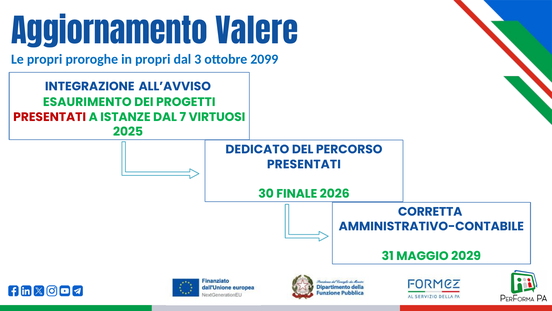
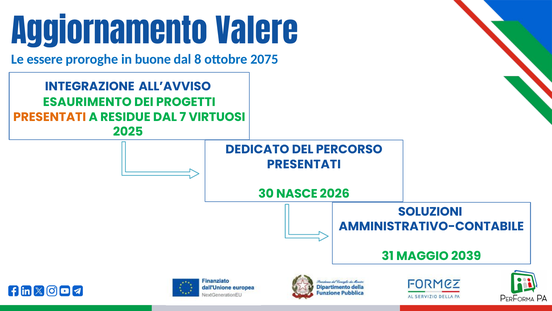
Le propri: propri -> essere
in propri: propri -> buone
3: 3 -> 8
2099: 2099 -> 2075
PRESENTATI at (50, 117) colour: red -> orange
ISTANZE: ISTANZE -> RESIDUE
FINALE: FINALE -> NASCE
CORRETTA: CORRETTA -> SOLUZIONI
2029: 2029 -> 2039
